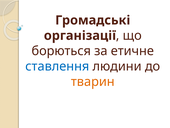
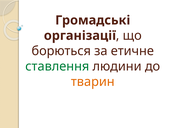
ставлення colour: blue -> green
